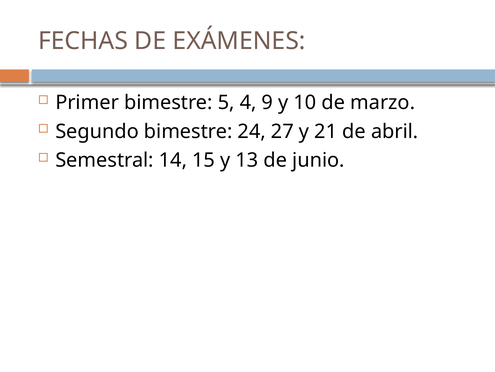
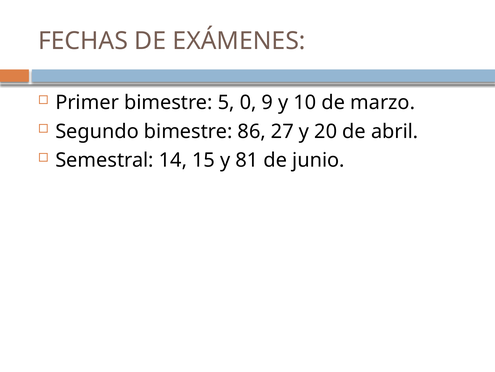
4: 4 -> 0
24: 24 -> 86
21: 21 -> 20
13: 13 -> 81
